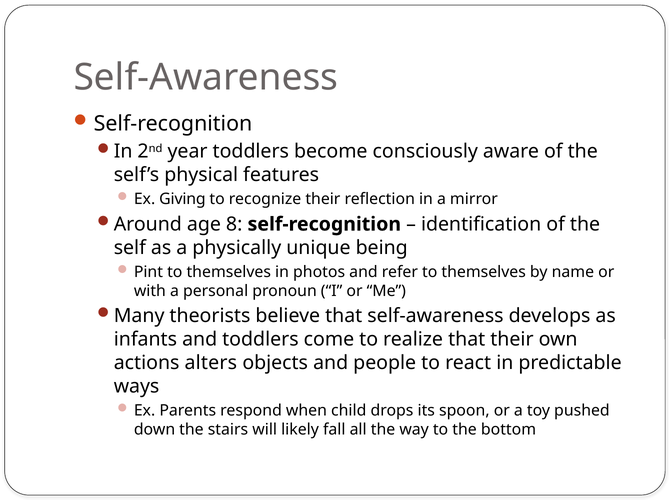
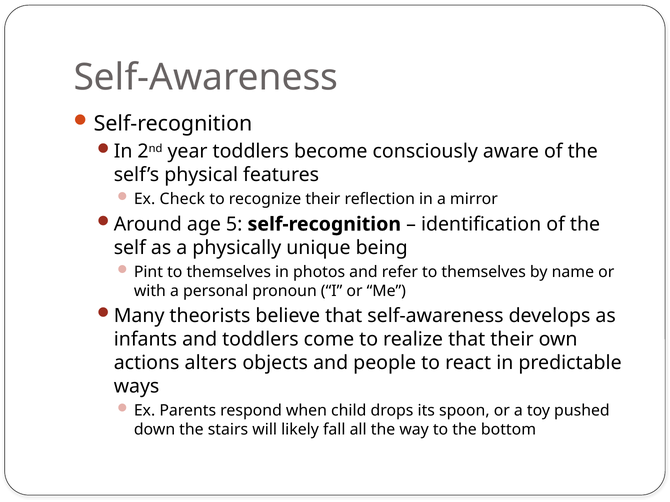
Giving: Giving -> Check
8: 8 -> 5
